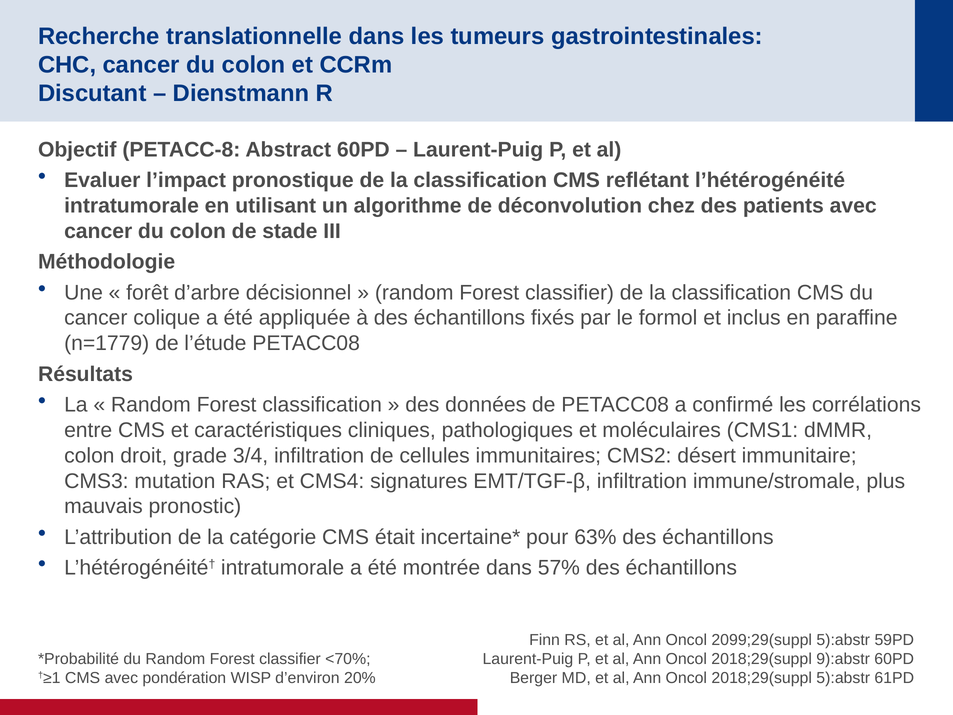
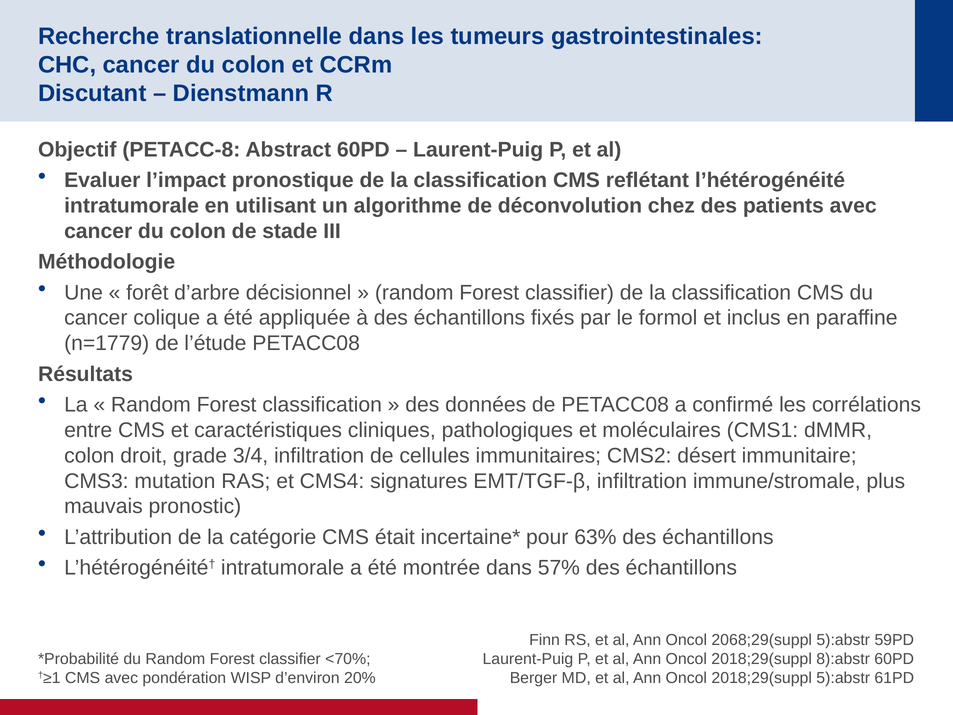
2099;29(suppl: 2099;29(suppl -> 2068;29(suppl
9):abstr: 9):abstr -> 8):abstr
